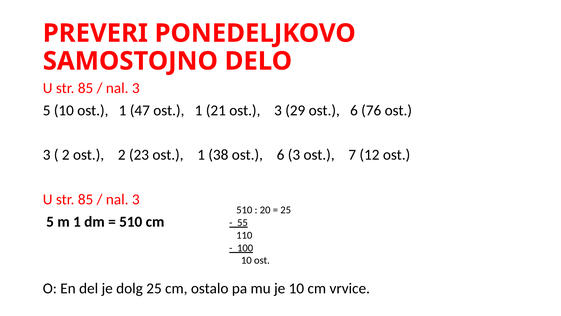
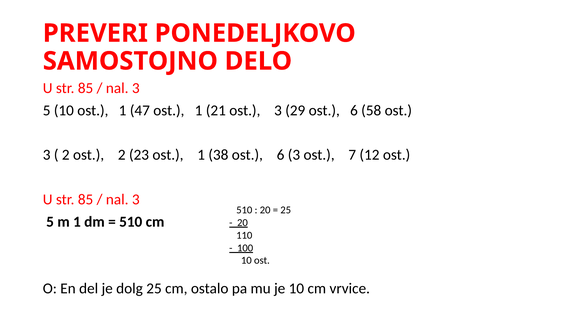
76: 76 -> 58
55 at (242, 222): 55 -> 20
